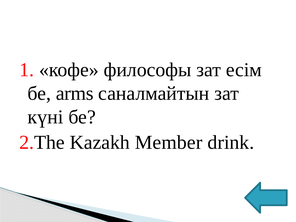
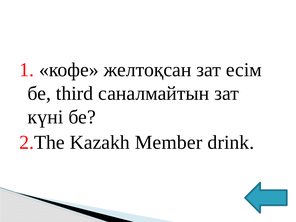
философы: философы -> желтоқсан
arms: arms -> third
